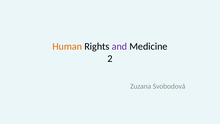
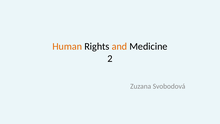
and colour: purple -> orange
